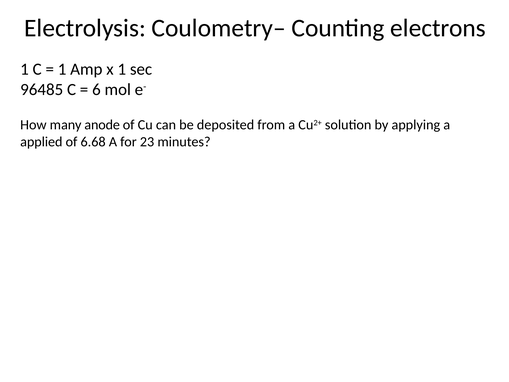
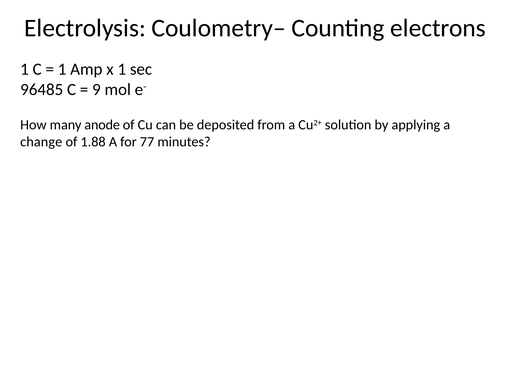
6: 6 -> 9
applied: applied -> change
6.68: 6.68 -> 1.88
23: 23 -> 77
